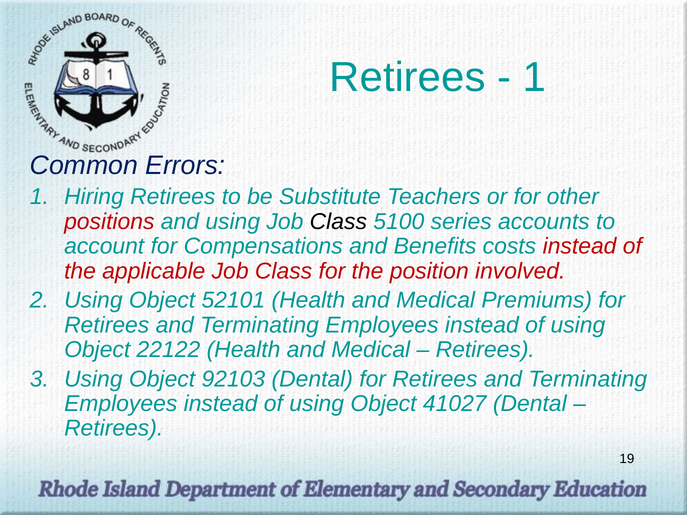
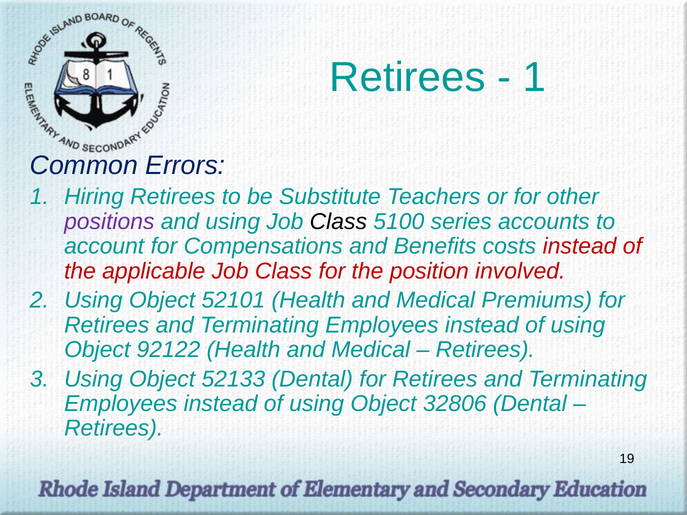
positions colour: red -> purple
22122: 22122 -> 92122
92103: 92103 -> 52133
41027: 41027 -> 32806
